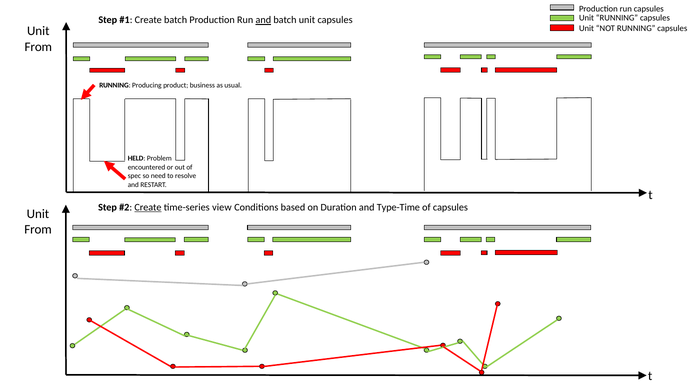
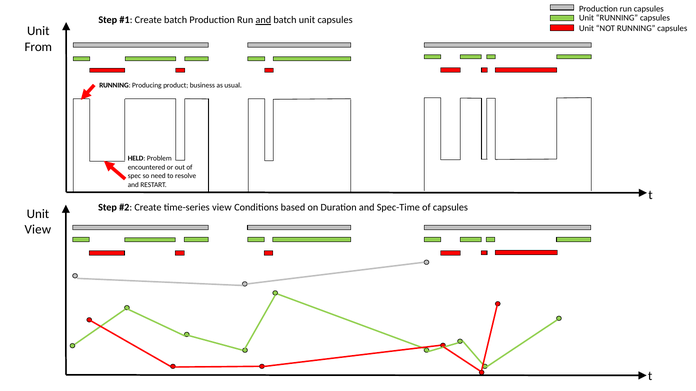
Create at (148, 208) underline: present -> none
Type-Time: Type-Time -> Spec-Time
From at (38, 230): From -> View
